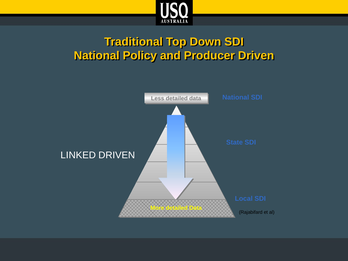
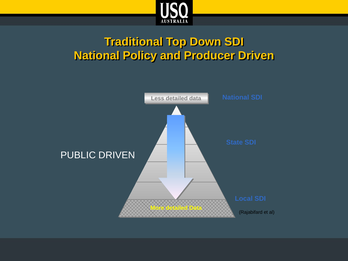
LINKED: LINKED -> PUBLIC
